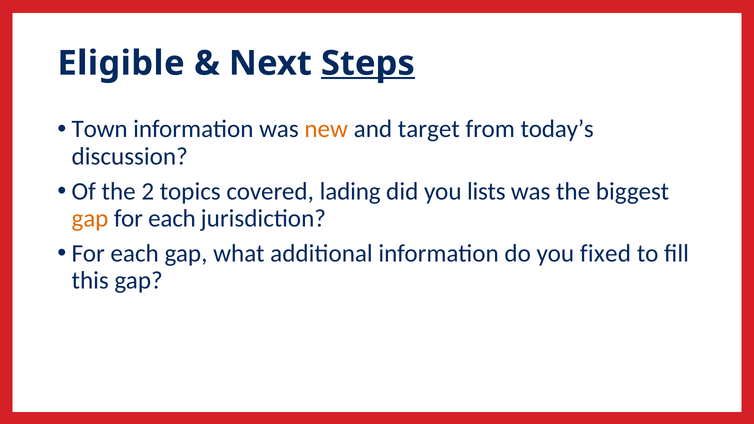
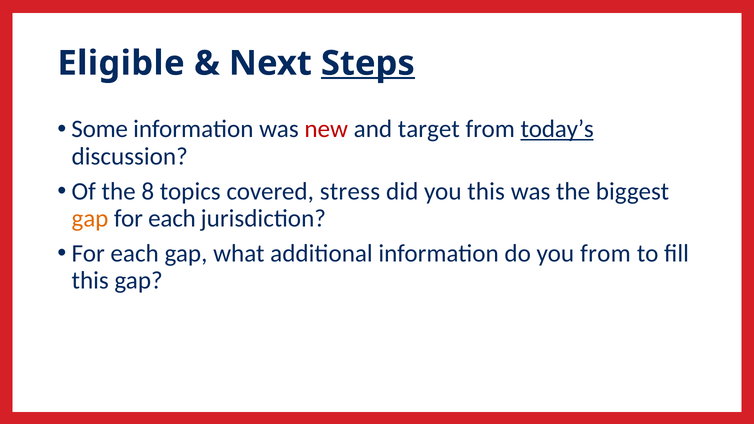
Town: Town -> Some
new colour: orange -> red
today’s underline: none -> present
2: 2 -> 8
lading: lading -> stress
you lists: lists -> this
you fixed: fixed -> from
